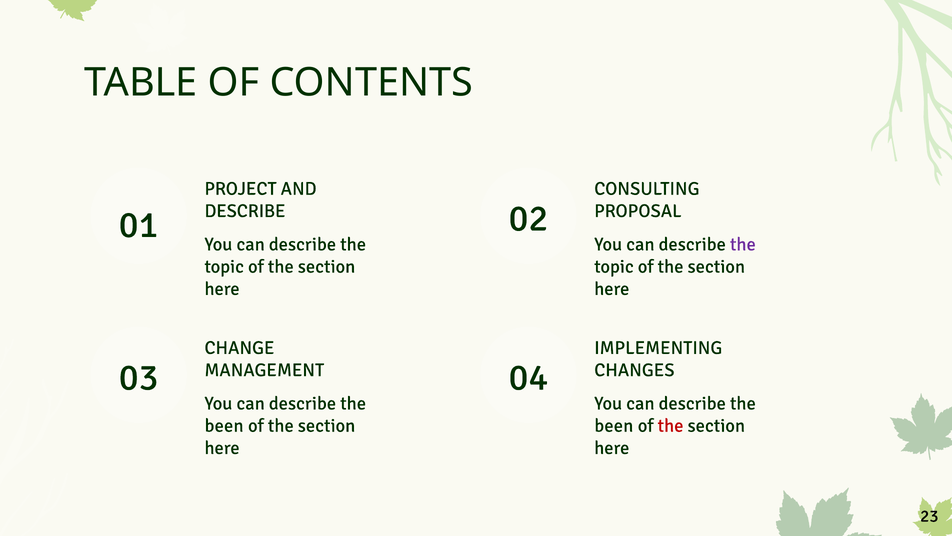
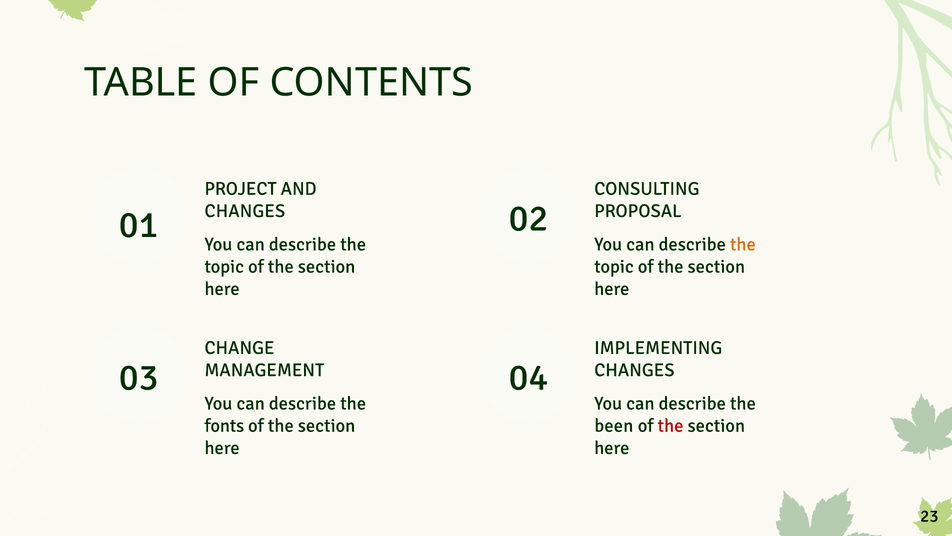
DESCRIBE at (245, 211): DESCRIBE -> CHANGES
the at (743, 244) colour: purple -> orange
been at (224, 425): been -> fonts
